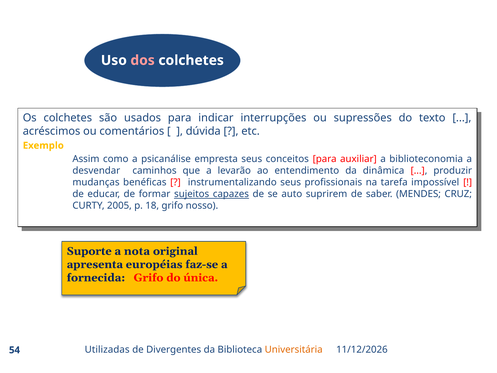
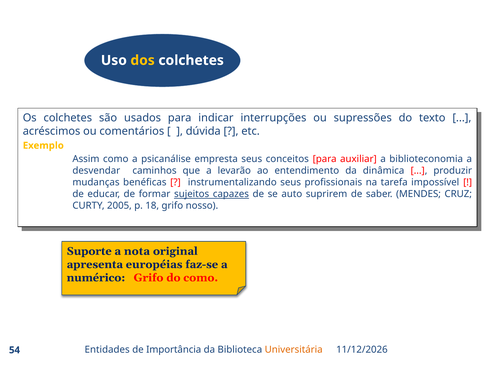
dos colour: pink -> yellow
fornecida: fornecida -> numérico
do única: única -> como
Utilizadas: Utilizadas -> Entidades
Divergentes: Divergentes -> Importância
